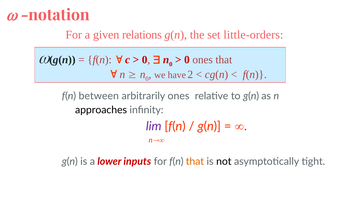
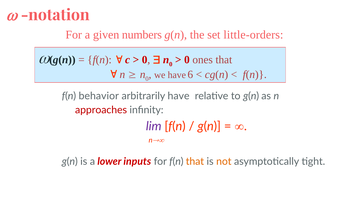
relations: relations -> numbers
2: 2 -> 6
between: between -> behavior
arbitrarily ones: ones -> have
approaches colour: black -> red
not colour: black -> orange
